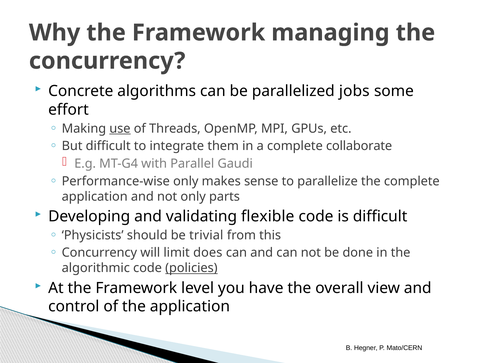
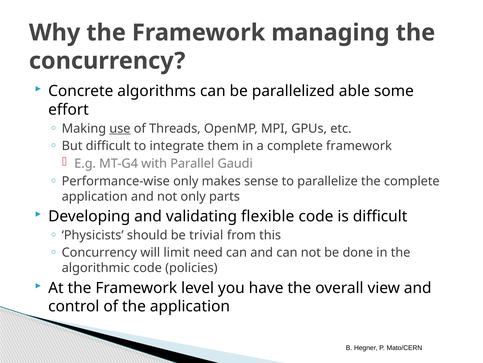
jobs: jobs -> able
complete collaborate: collaborate -> framework
does: does -> need
policies underline: present -> none
